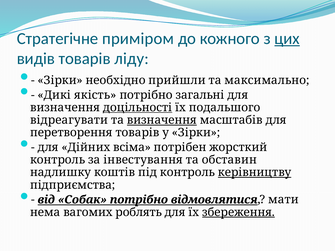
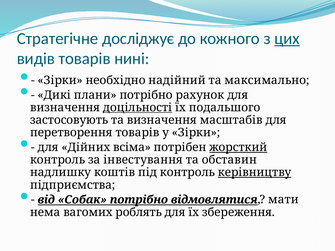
приміром: приміром -> досліджує
ліду: ліду -> нині
прийшли: прийшли -> надійний
якість: якість -> плани
загальні: загальні -> рахунок
відреагувати: відреагувати -> застосовують
визначення at (162, 120) underline: present -> none
жорсткий underline: none -> present
збереження underline: present -> none
